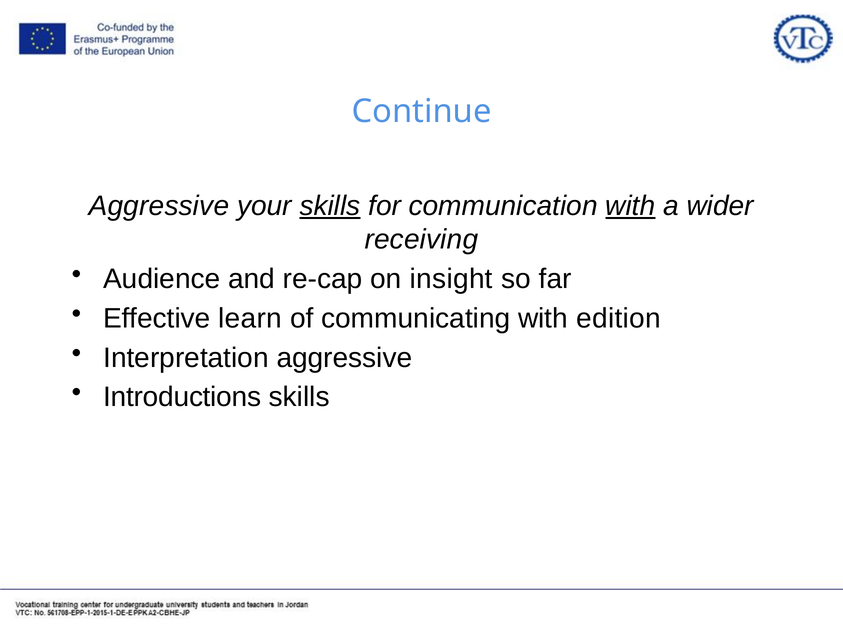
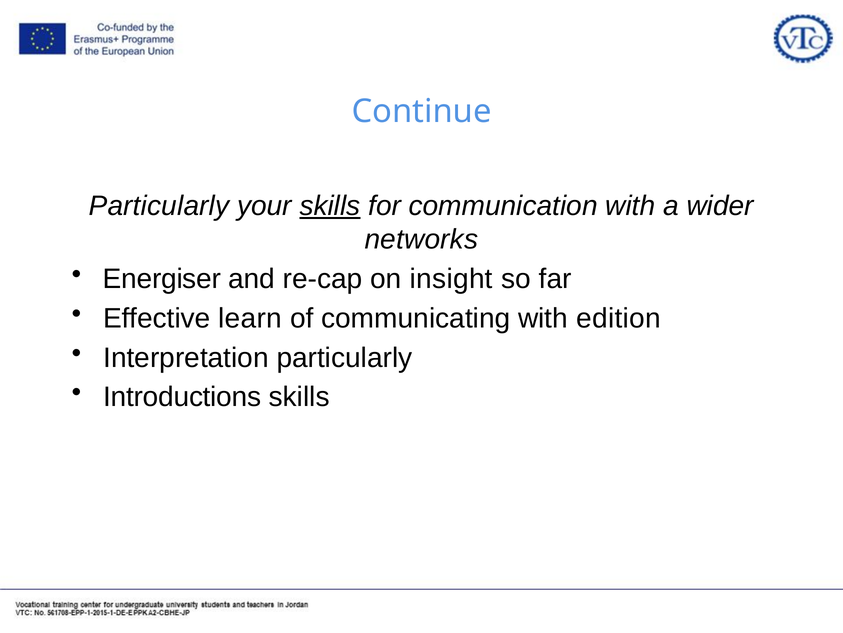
Aggressive at (159, 206): Aggressive -> Particularly
with at (630, 206) underline: present -> none
receiving: receiving -> networks
Audience: Audience -> Energiser
Interpretation aggressive: aggressive -> particularly
